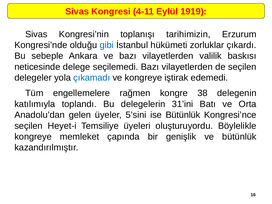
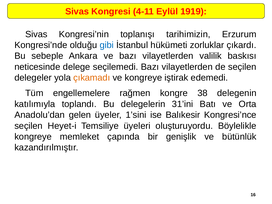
çıkamadı colour: blue -> orange
5’sini: 5’sini -> 1’sini
ise Bütünlük: Bütünlük -> Balıkesir
